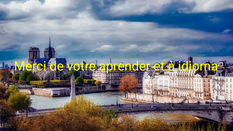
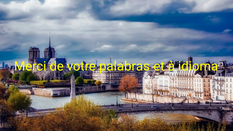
aprender: aprender -> palabras
